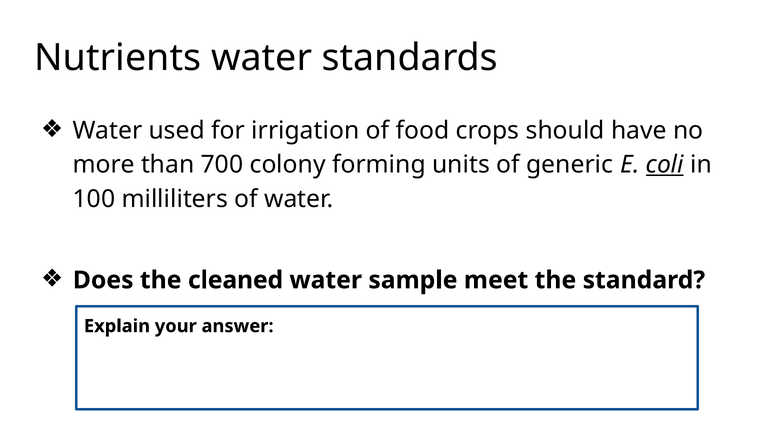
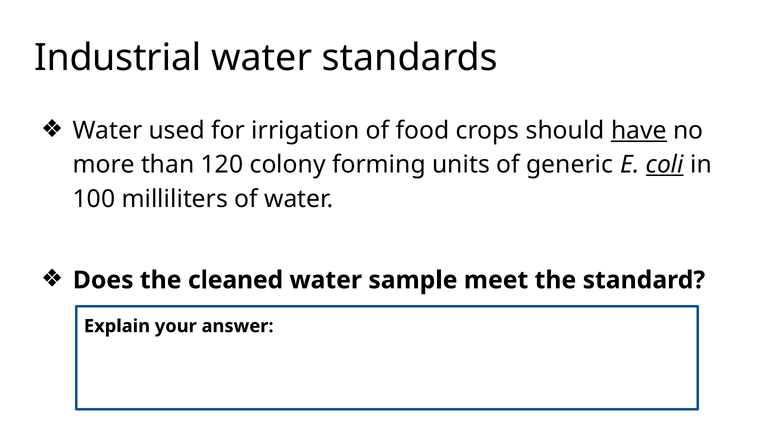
Nutrients: Nutrients -> Industrial
have underline: none -> present
700: 700 -> 120
